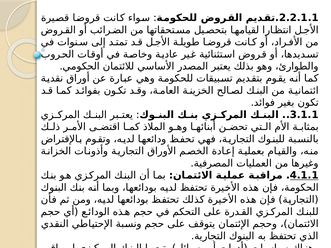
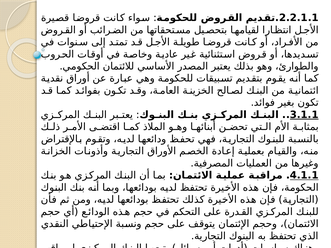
3.1.1 underline: none -> present
